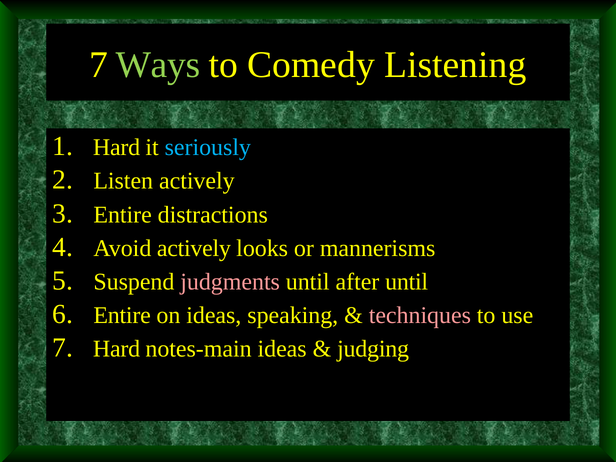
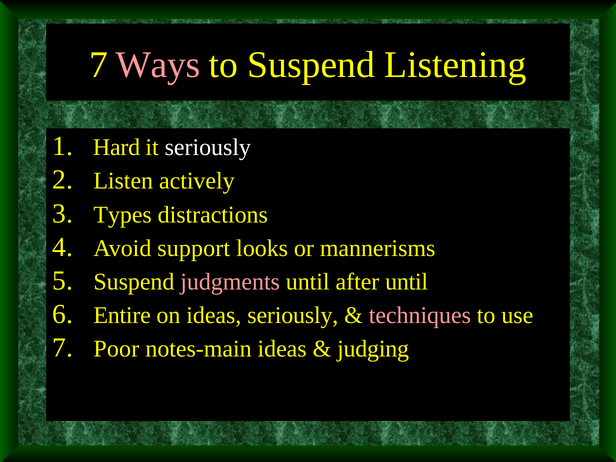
Ways colour: light green -> pink
to Comedy: Comedy -> Suspend
seriously at (208, 147) colour: light blue -> white
Entire at (123, 215): Entire -> Types
Avoid actively: actively -> support
ideas speaking: speaking -> seriously
7 Hard: Hard -> Poor
